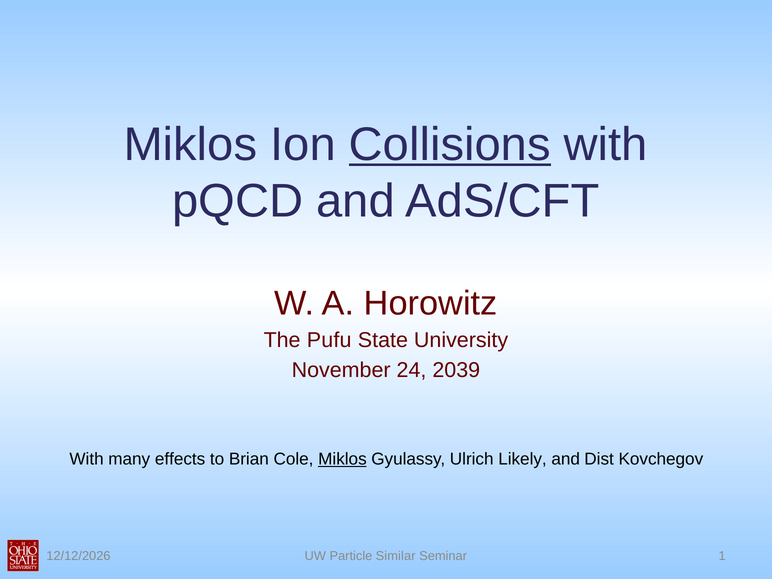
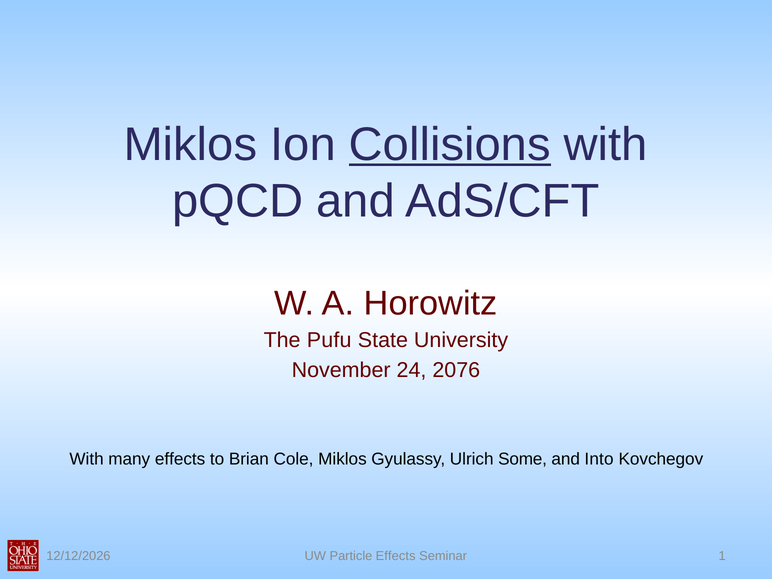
2039: 2039 -> 2076
Miklos at (342, 459) underline: present -> none
Likely: Likely -> Some
Dist: Dist -> Into
Particle Similar: Similar -> Effects
